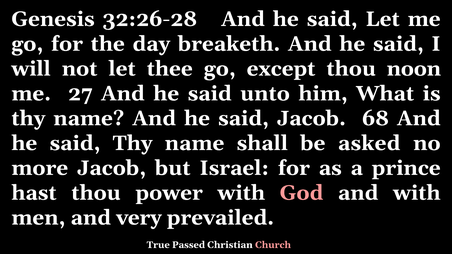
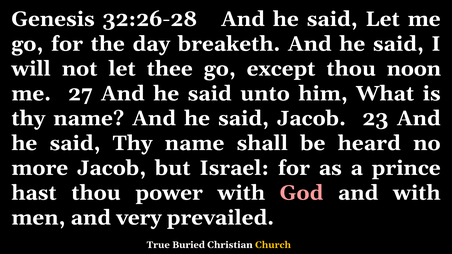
68: 68 -> 23
asked: asked -> heard
Passed: Passed -> Buried
Church colour: pink -> yellow
